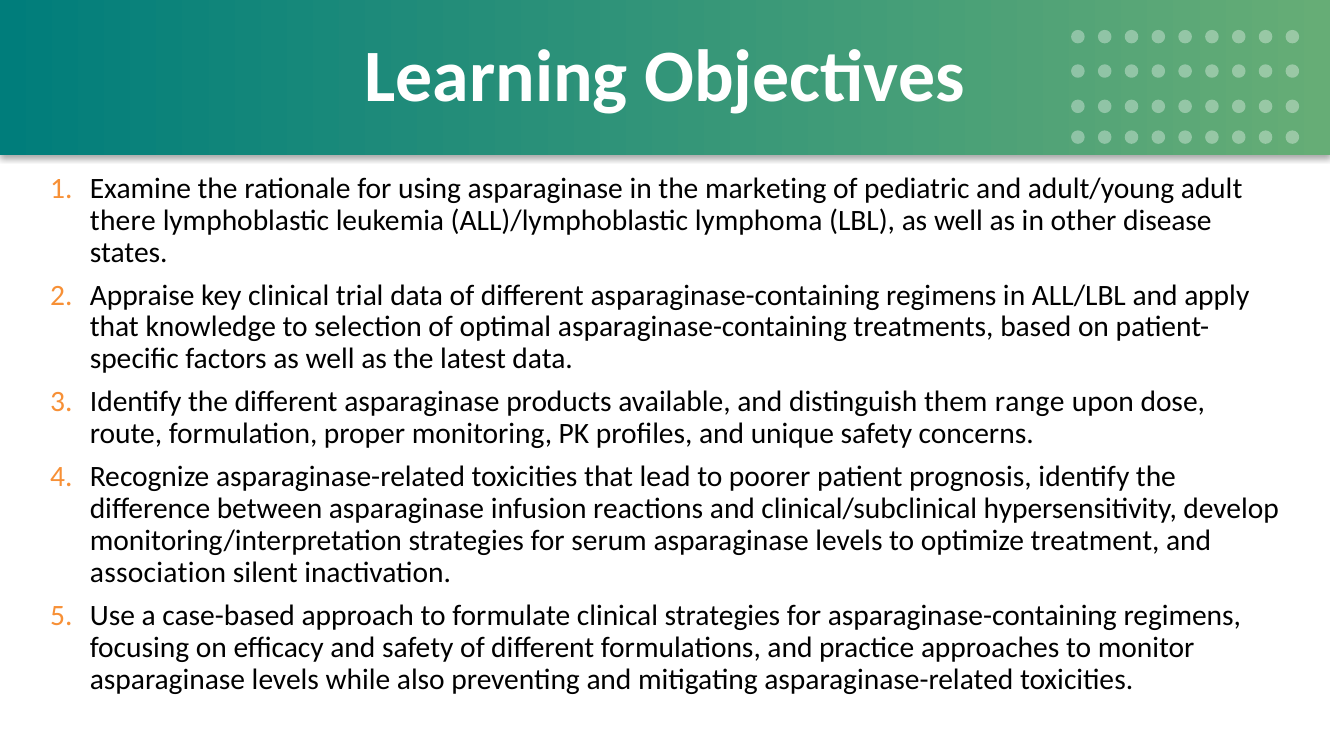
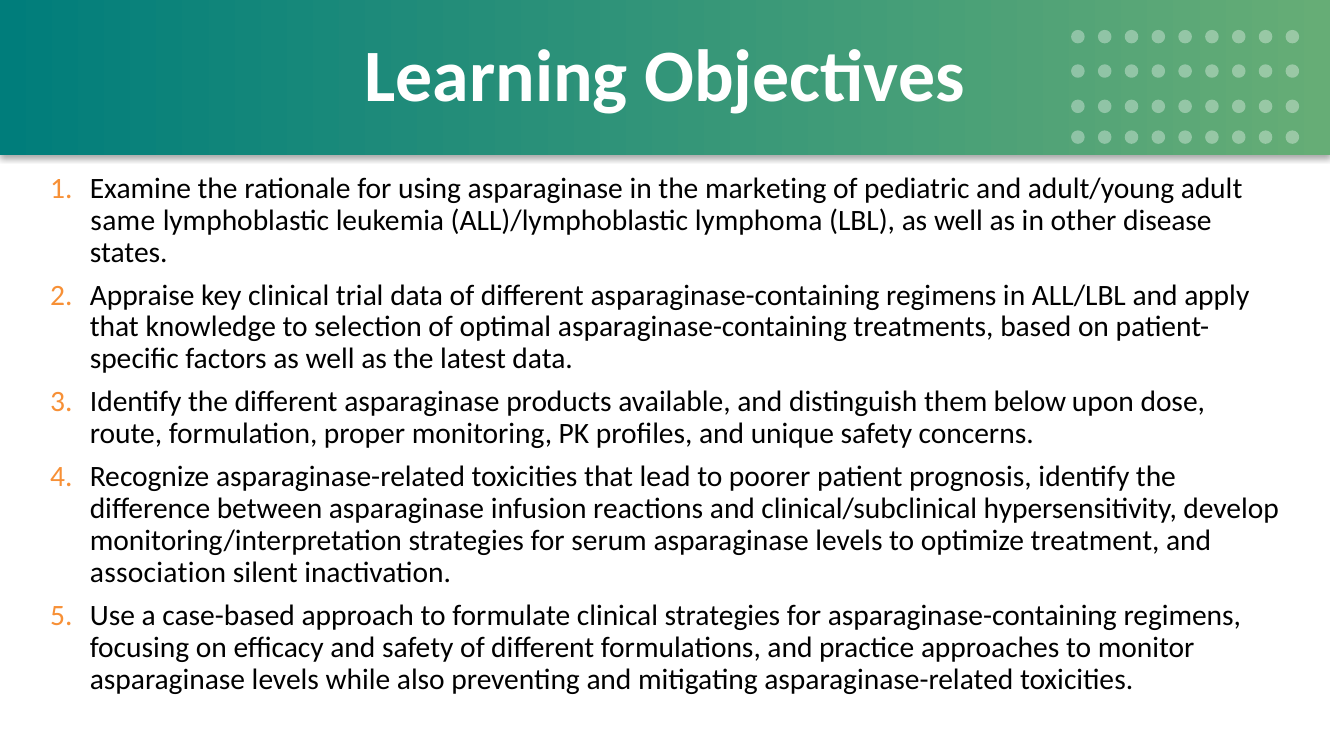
there: there -> same
range: range -> below
